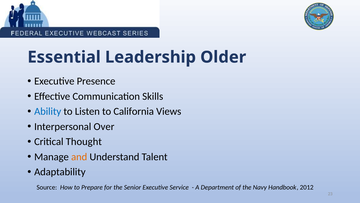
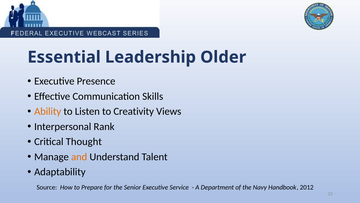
Ability colour: blue -> orange
California: California -> Creativity
Over: Over -> Rank
